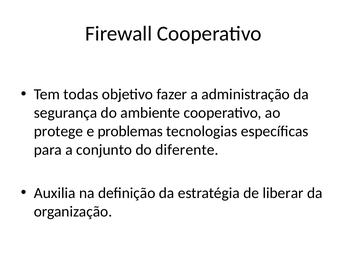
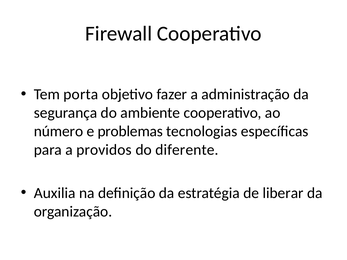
todas: todas -> porta
protege: protege -> número
conjunto: conjunto -> providos
